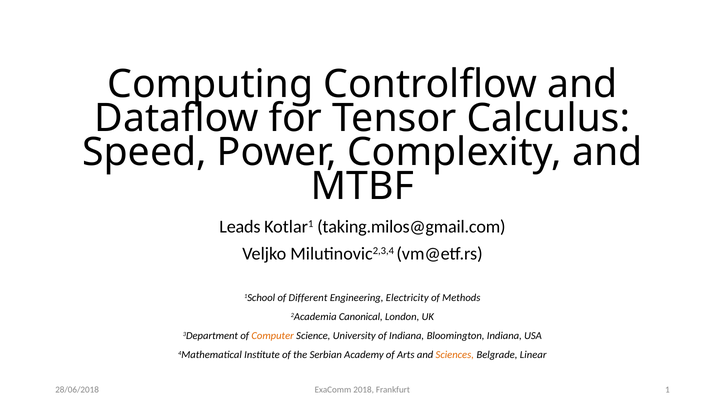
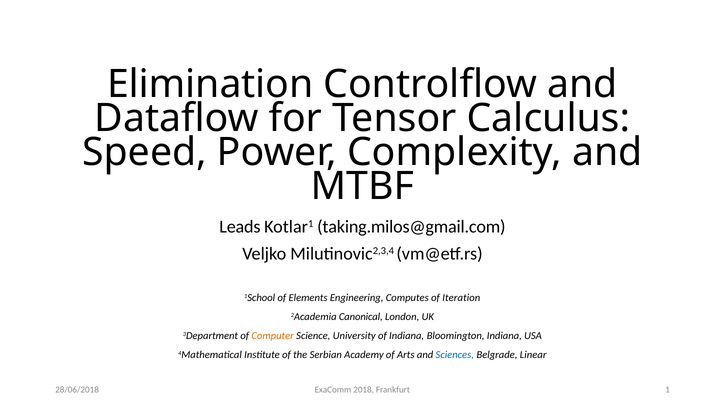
Computing: Computing -> Elimination
Different: Different -> Elements
Electricity: Electricity -> Computes
Methods: Methods -> Iteration
Sciences colour: orange -> blue
